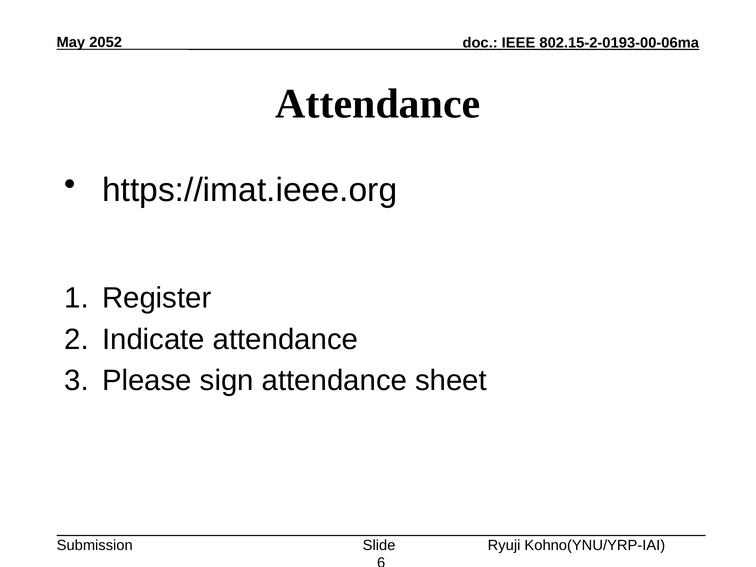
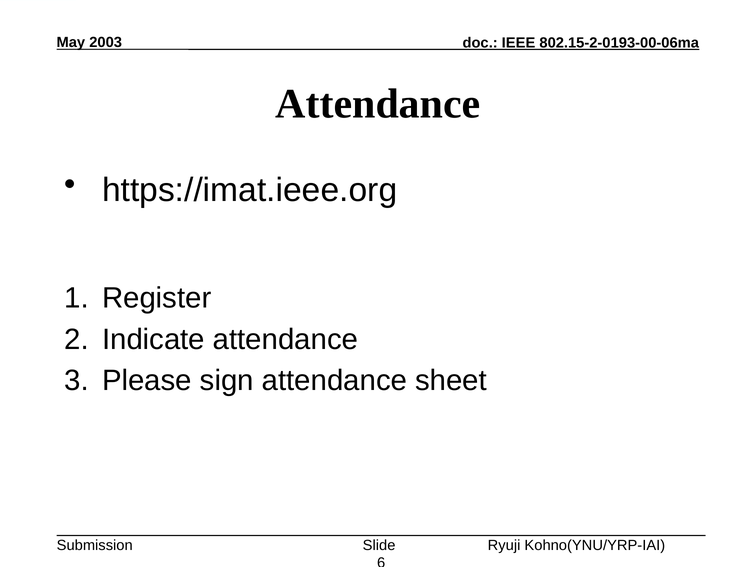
2052: 2052 -> 2003
